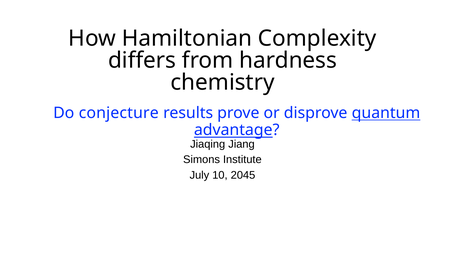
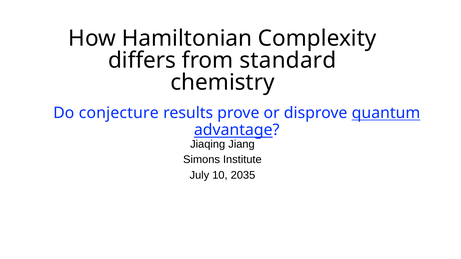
hardness: hardness -> standard
2045: 2045 -> 2035
